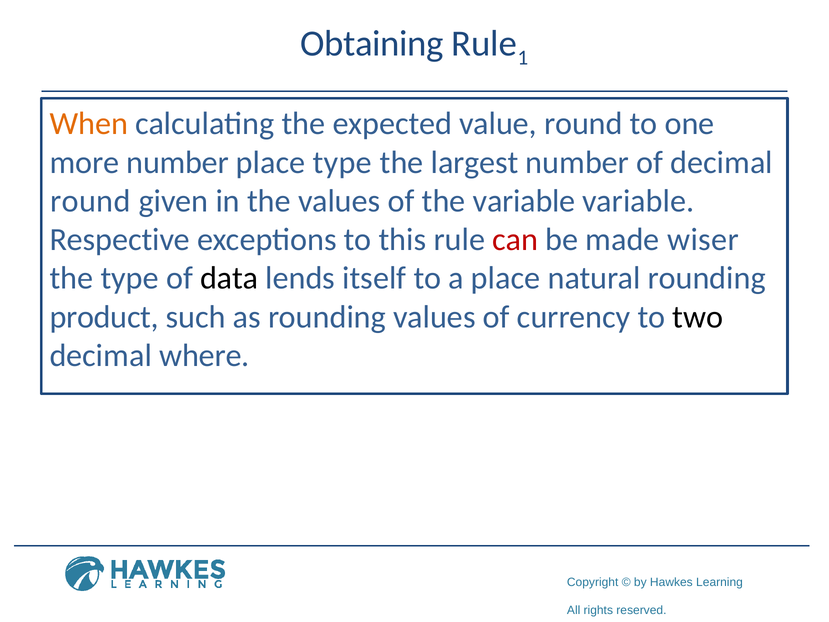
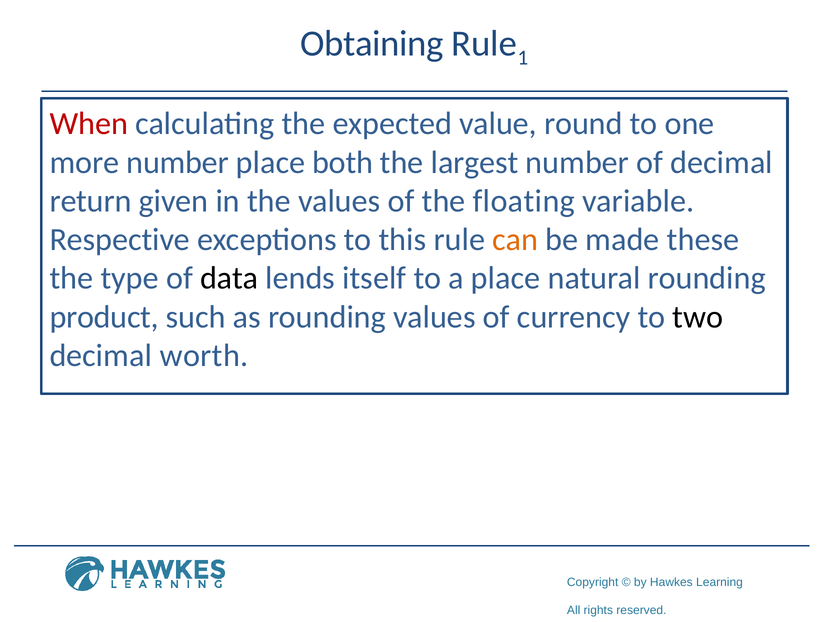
When colour: orange -> red
place type: type -> both
round at (90, 201): round -> return
the variable: variable -> floating
can colour: red -> orange
wiser: wiser -> these
where: where -> worth
